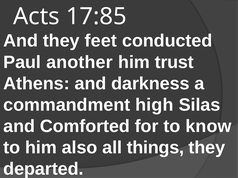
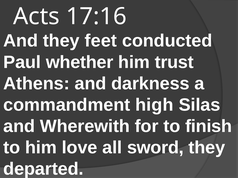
17:85: 17:85 -> 17:16
another: another -> whether
Comforted: Comforted -> Wherewith
know: know -> finish
also: also -> love
things: things -> sword
